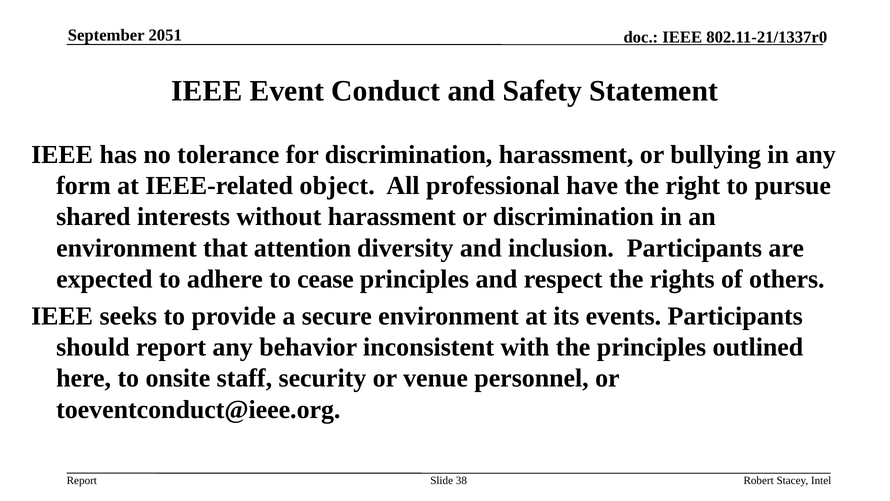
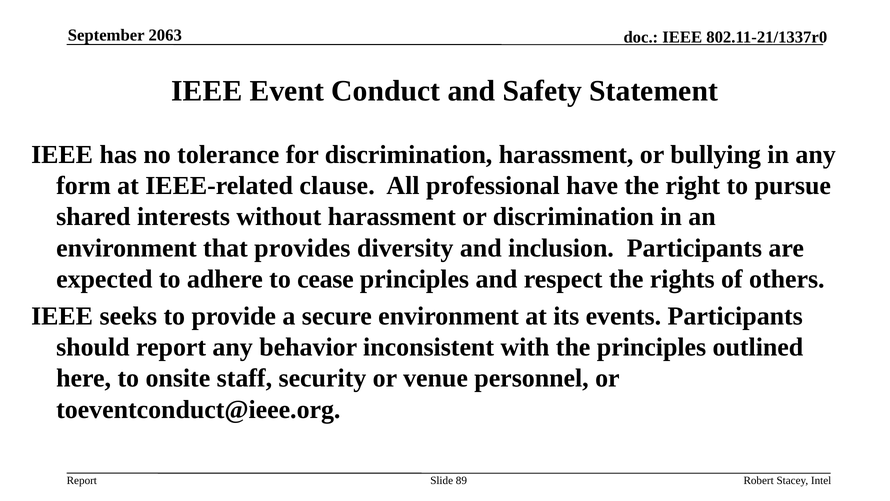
2051: 2051 -> 2063
object: object -> clause
attention: attention -> provides
38: 38 -> 89
